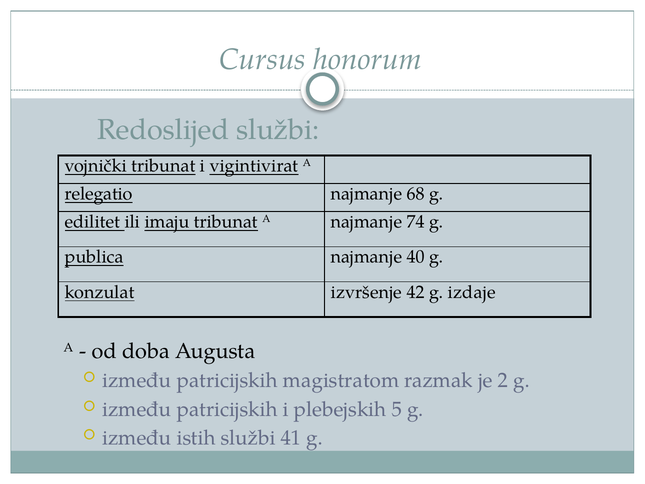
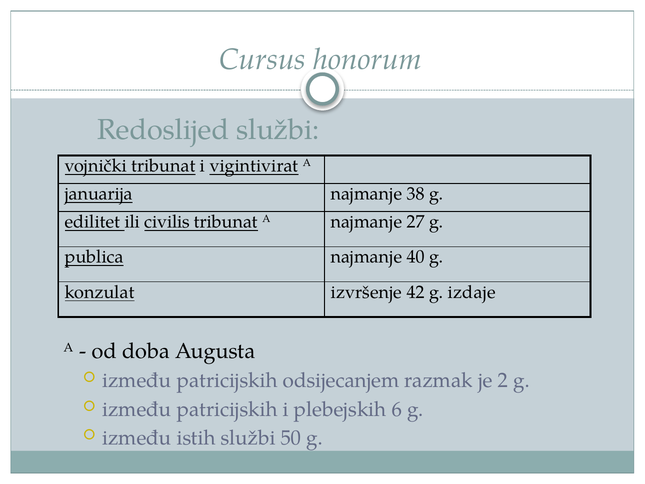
relegatio: relegatio -> januarija
68: 68 -> 38
imaju: imaju -> civilis
74: 74 -> 27
magistratom: magistratom -> odsijecanjem
5: 5 -> 6
41: 41 -> 50
